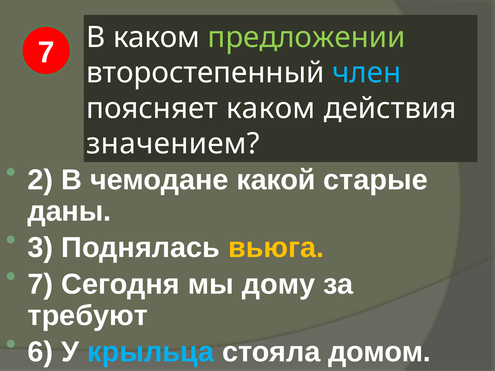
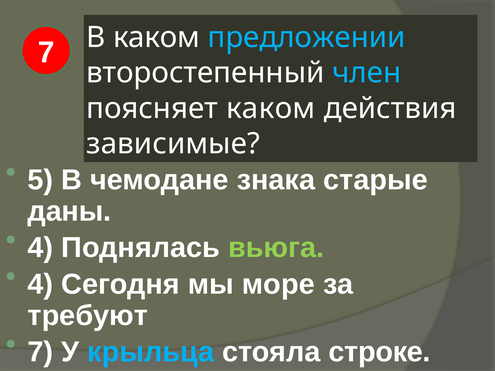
предложении colour: light green -> light blue
значением: значением -> зависимые
2: 2 -> 5
какой: какой -> знака
3 at (40, 248): 3 -> 4
вьюга colour: yellow -> light green
7 at (40, 285): 7 -> 4
дому: дому -> море
6 at (40, 352): 6 -> 7
домом: домом -> строке
